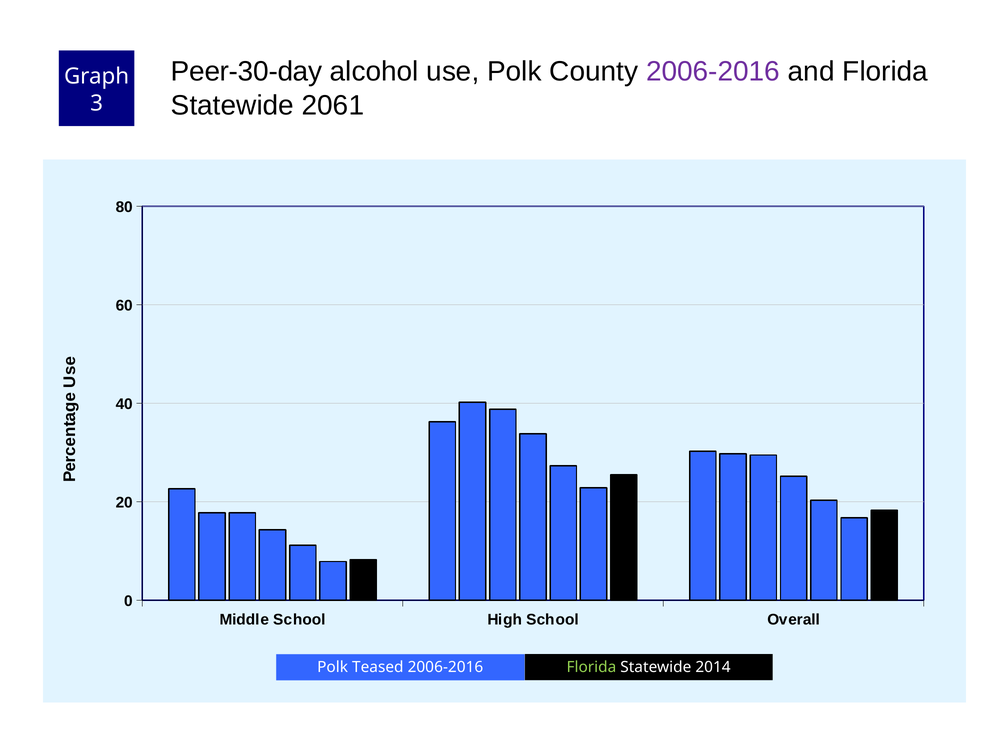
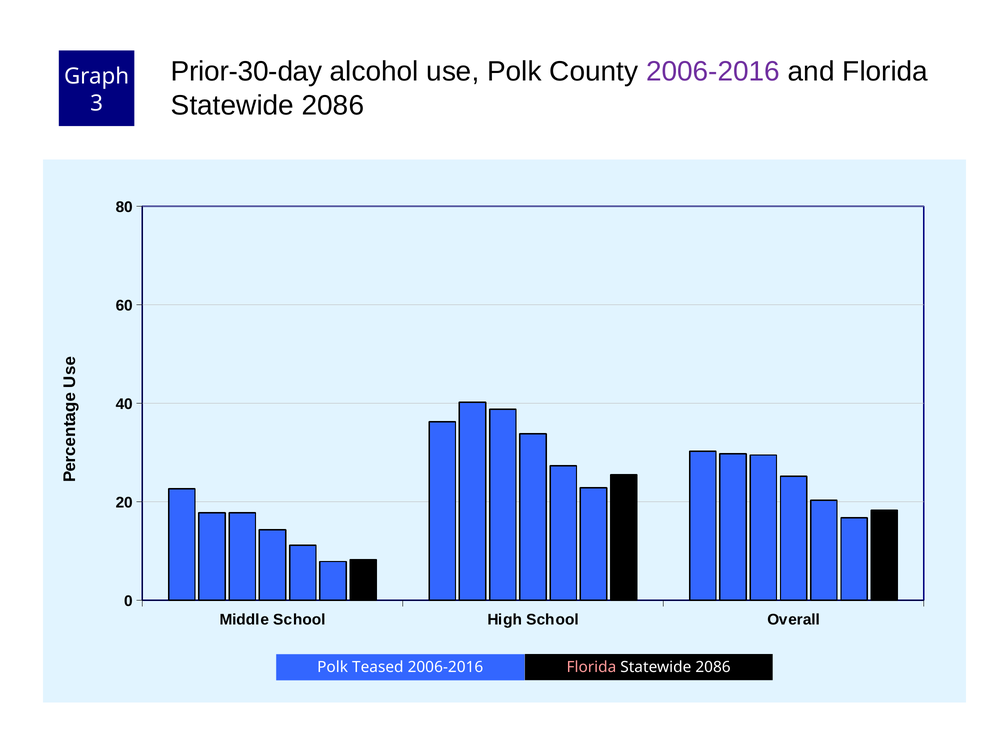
Peer-30-day: Peer-30-day -> Prior-30-day
2061 at (333, 105): 2061 -> 2086
Florida at (591, 667) colour: light green -> pink
2014 at (713, 667): 2014 -> 2086
